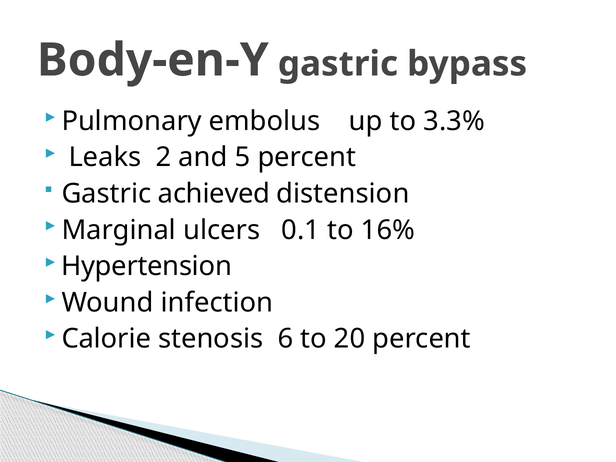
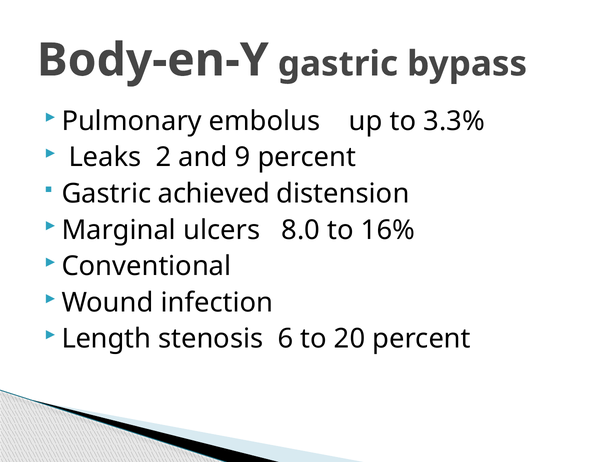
5: 5 -> 9
0.1: 0.1 -> 8.0
Hypertension: Hypertension -> Conventional
Calorie: Calorie -> Length
